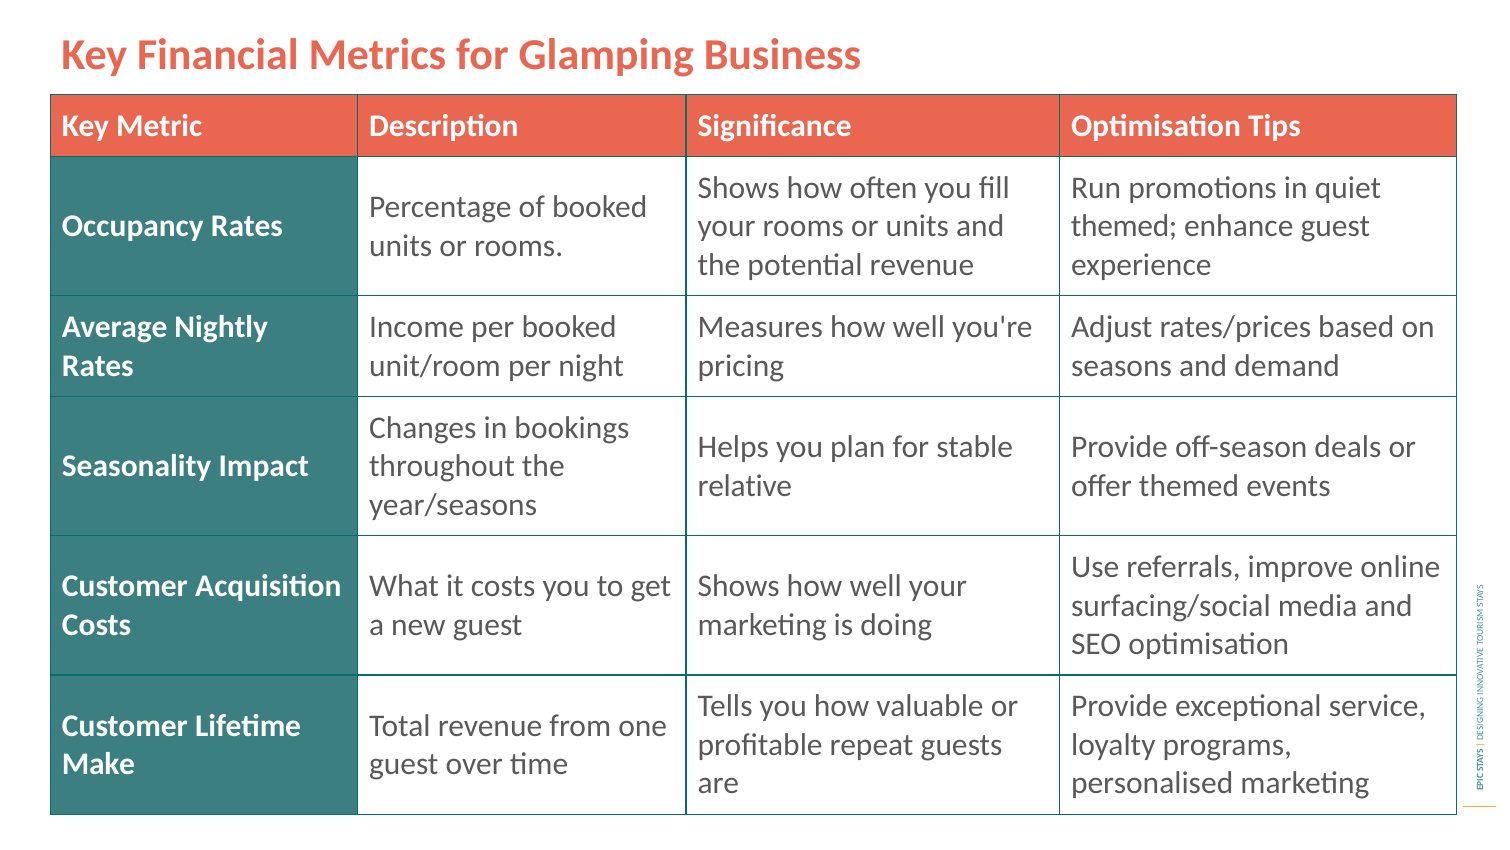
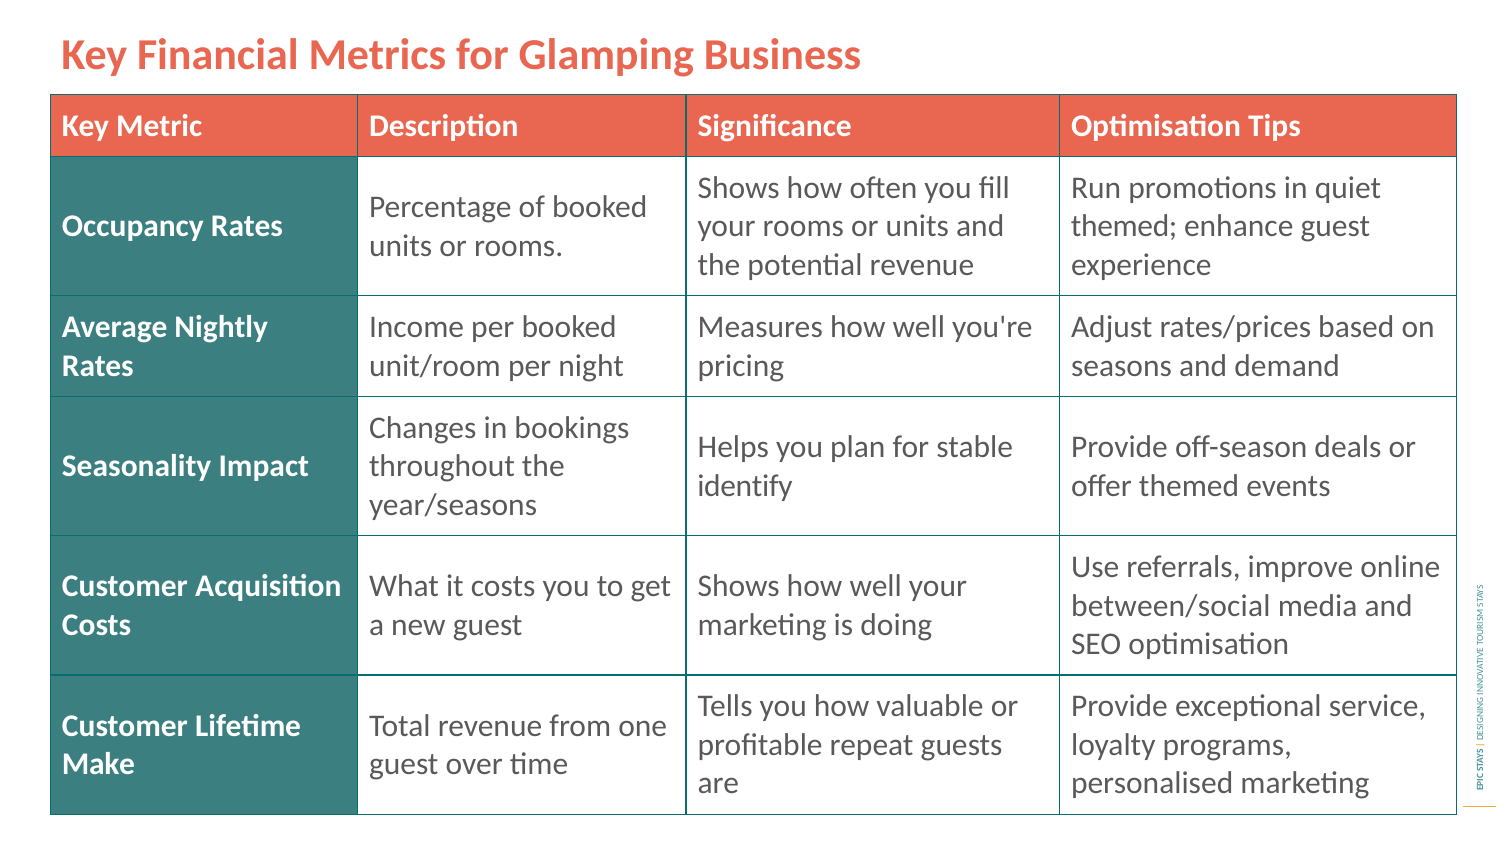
relative: relative -> identify
surfacing/social: surfacing/social -> between/social
